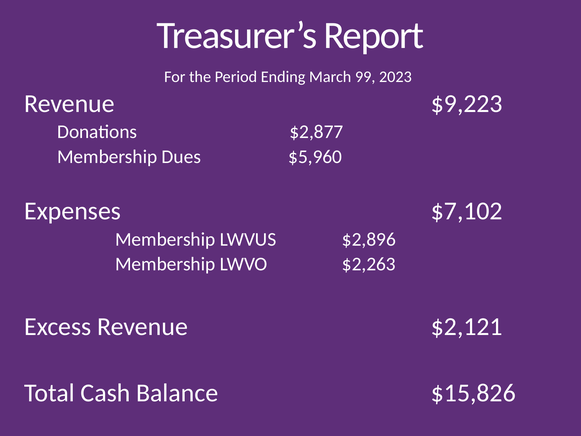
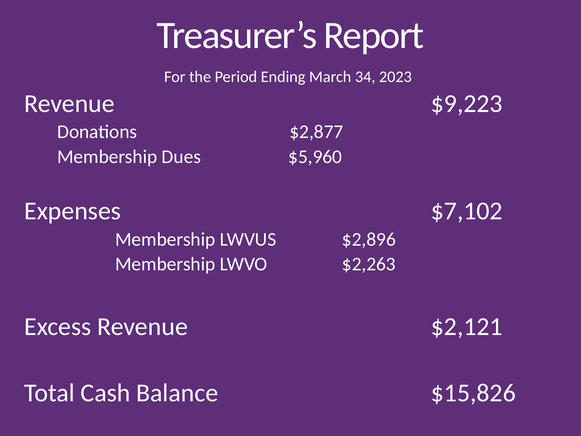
99: 99 -> 34
